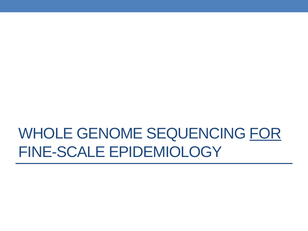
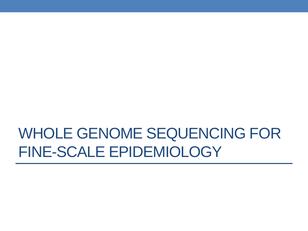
FOR underline: present -> none
